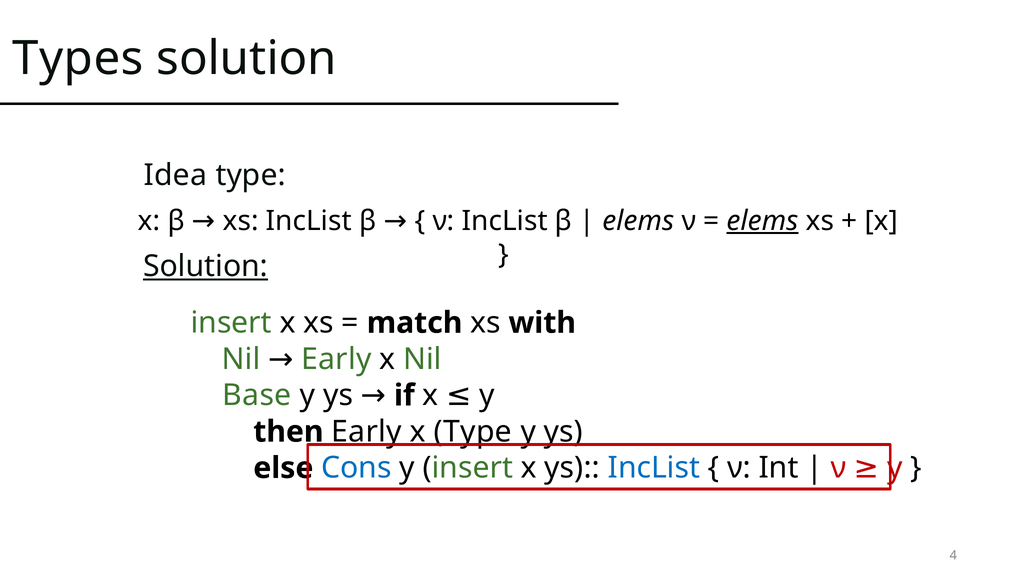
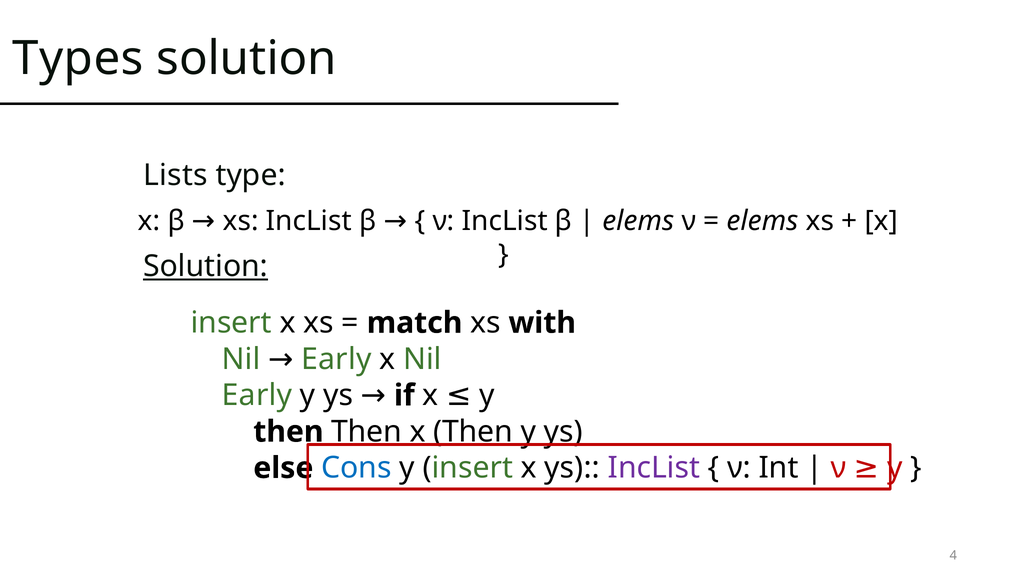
Idea: Idea -> Lists
elems at (762, 221) underline: present -> none
Base at (257, 395): Base -> Early
then Early: Early -> Then
x Type: Type -> Then
IncList at (654, 468) colour: blue -> purple
